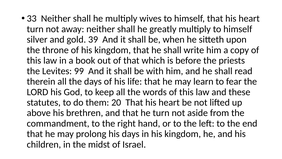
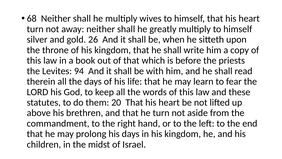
33: 33 -> 68
39: 39 -> 26
99: 99 -> 94
